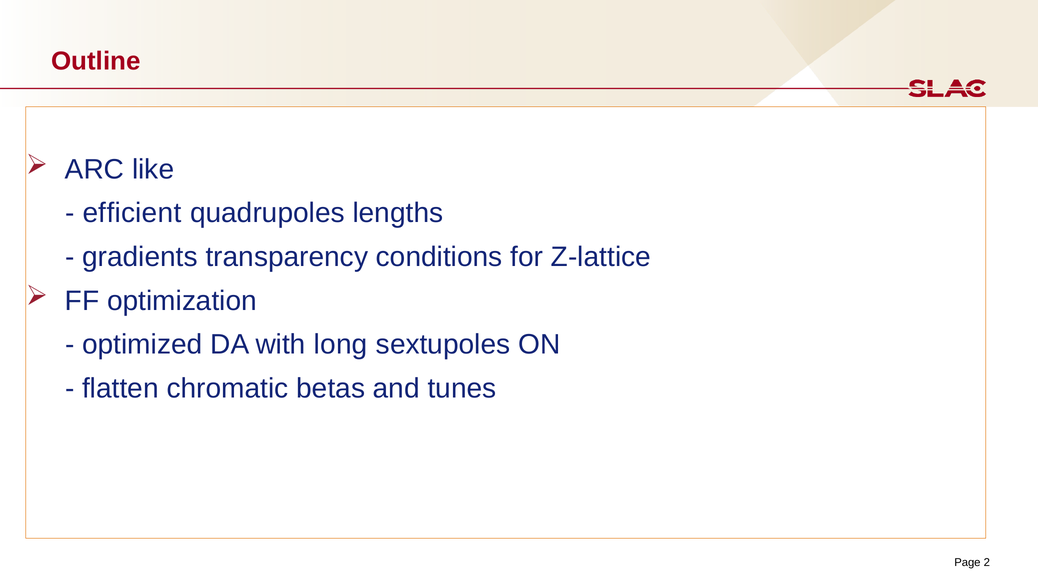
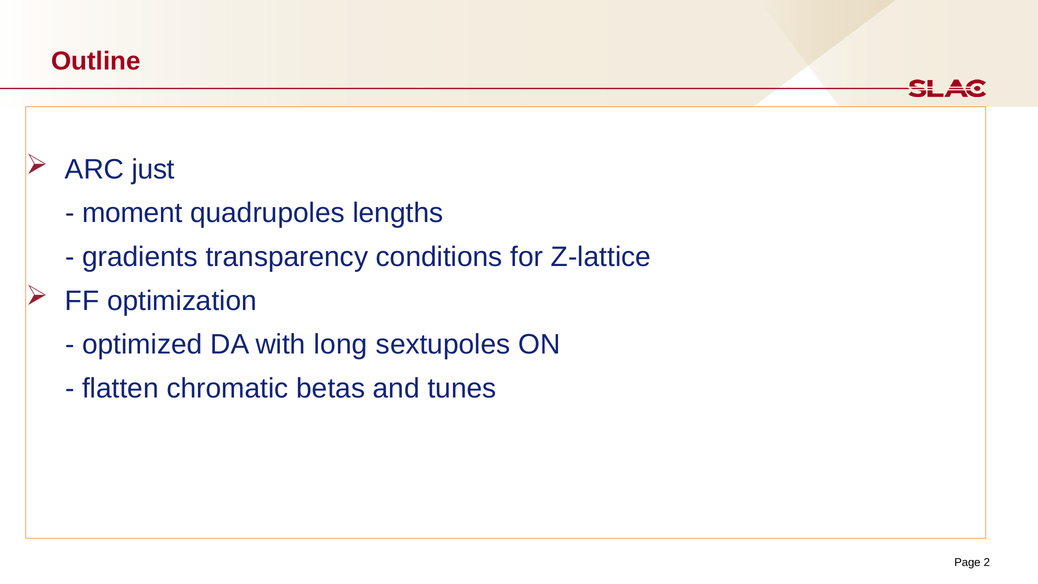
like: like -> just
efficient: efficient -> moment
